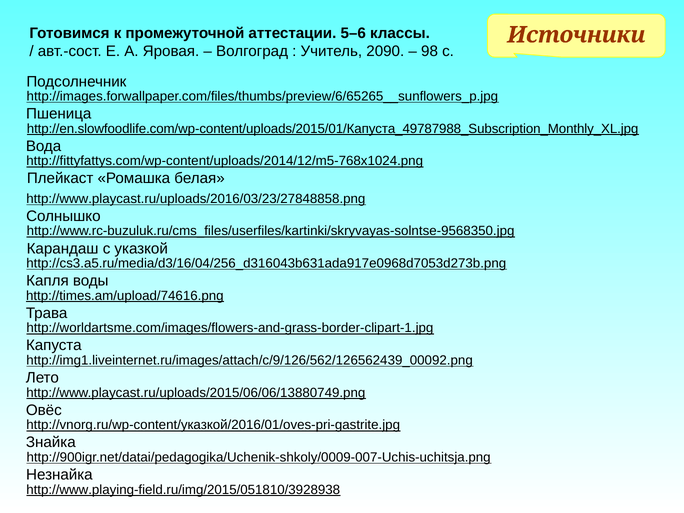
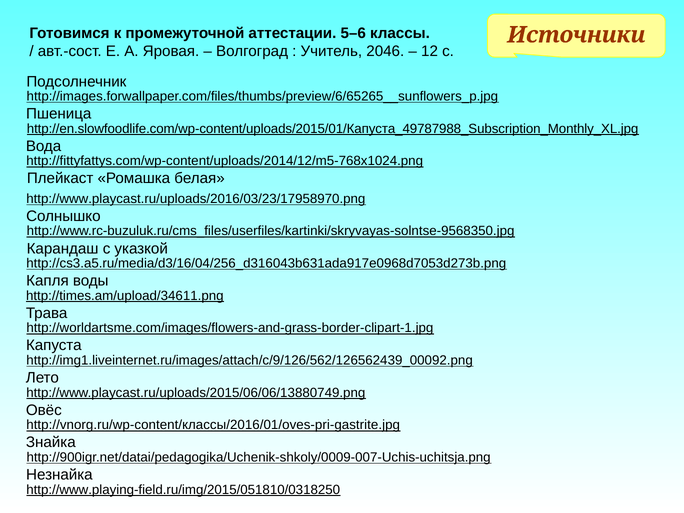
2090: 2090 -> 2046
98: 98 -> 12
http://www.playcast.ru/uploads/2016/03/23/27848858.png: http://www.playcast.ru/uploads/2016/03/23/27848858.png -> http://www.playcast.ru/uploads/2016/03/23/17958970.png
http://times.am/upload/74616.png: http://times.am/upload/74616.png -> http://times.am/upload/34611.png
http://vnorg.ru/wp-content/указкой/2016/01/oves-pri-gastrite.jpg: http://vnorg.ru/wp-content/указкой/2016/01/oves-pri-gastrite.jpg -> http://vnorg.ru/wp-content/классы/2016/01/oves-pri-gastrite.jpg
http://www.playing-field.ru/img/2015/051810/3928938: http://www.playing-field.ru/img/2015/051810/3928938 -> http://www.playing-field.ru/img/2015/051810/0318250
